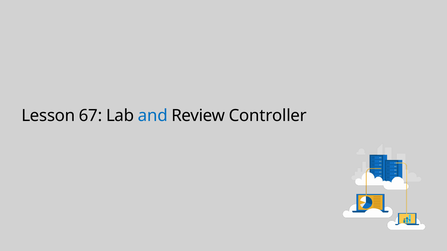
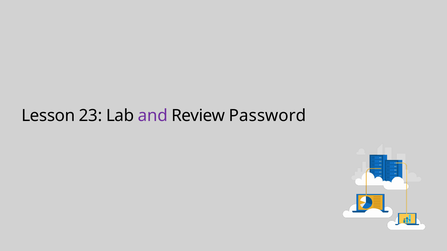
67: 67 -> 23
and colour: blue -> purple
Controller: Controller -> Password
